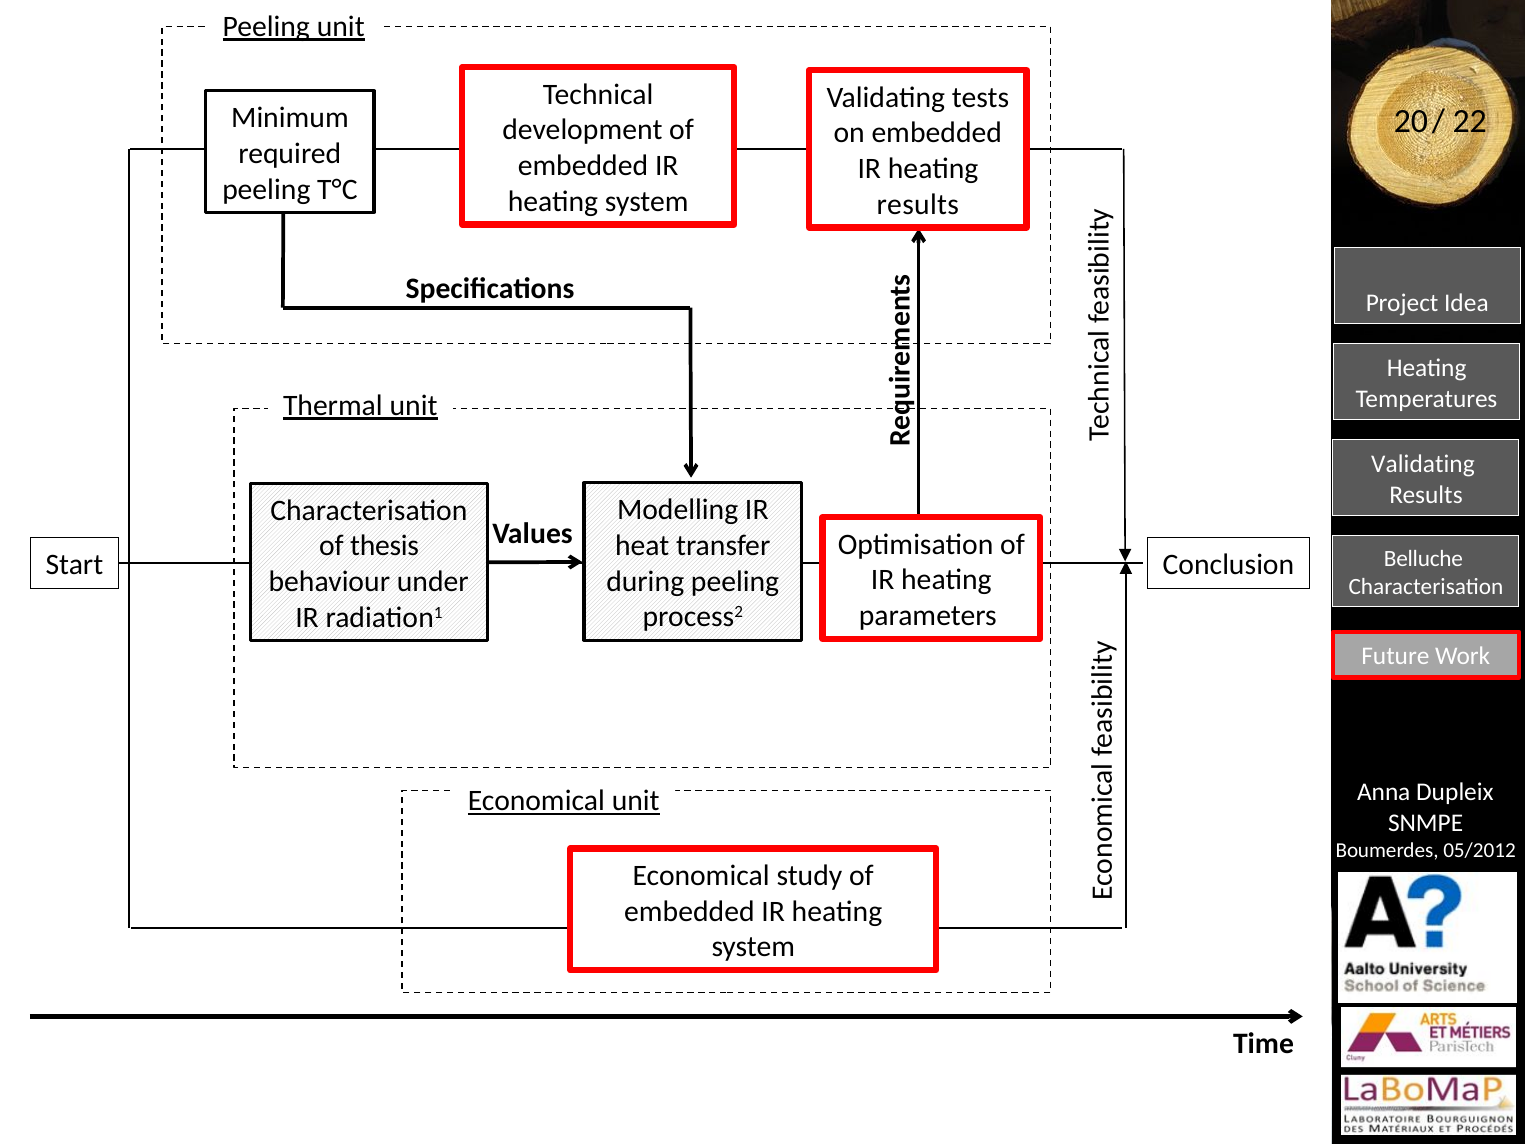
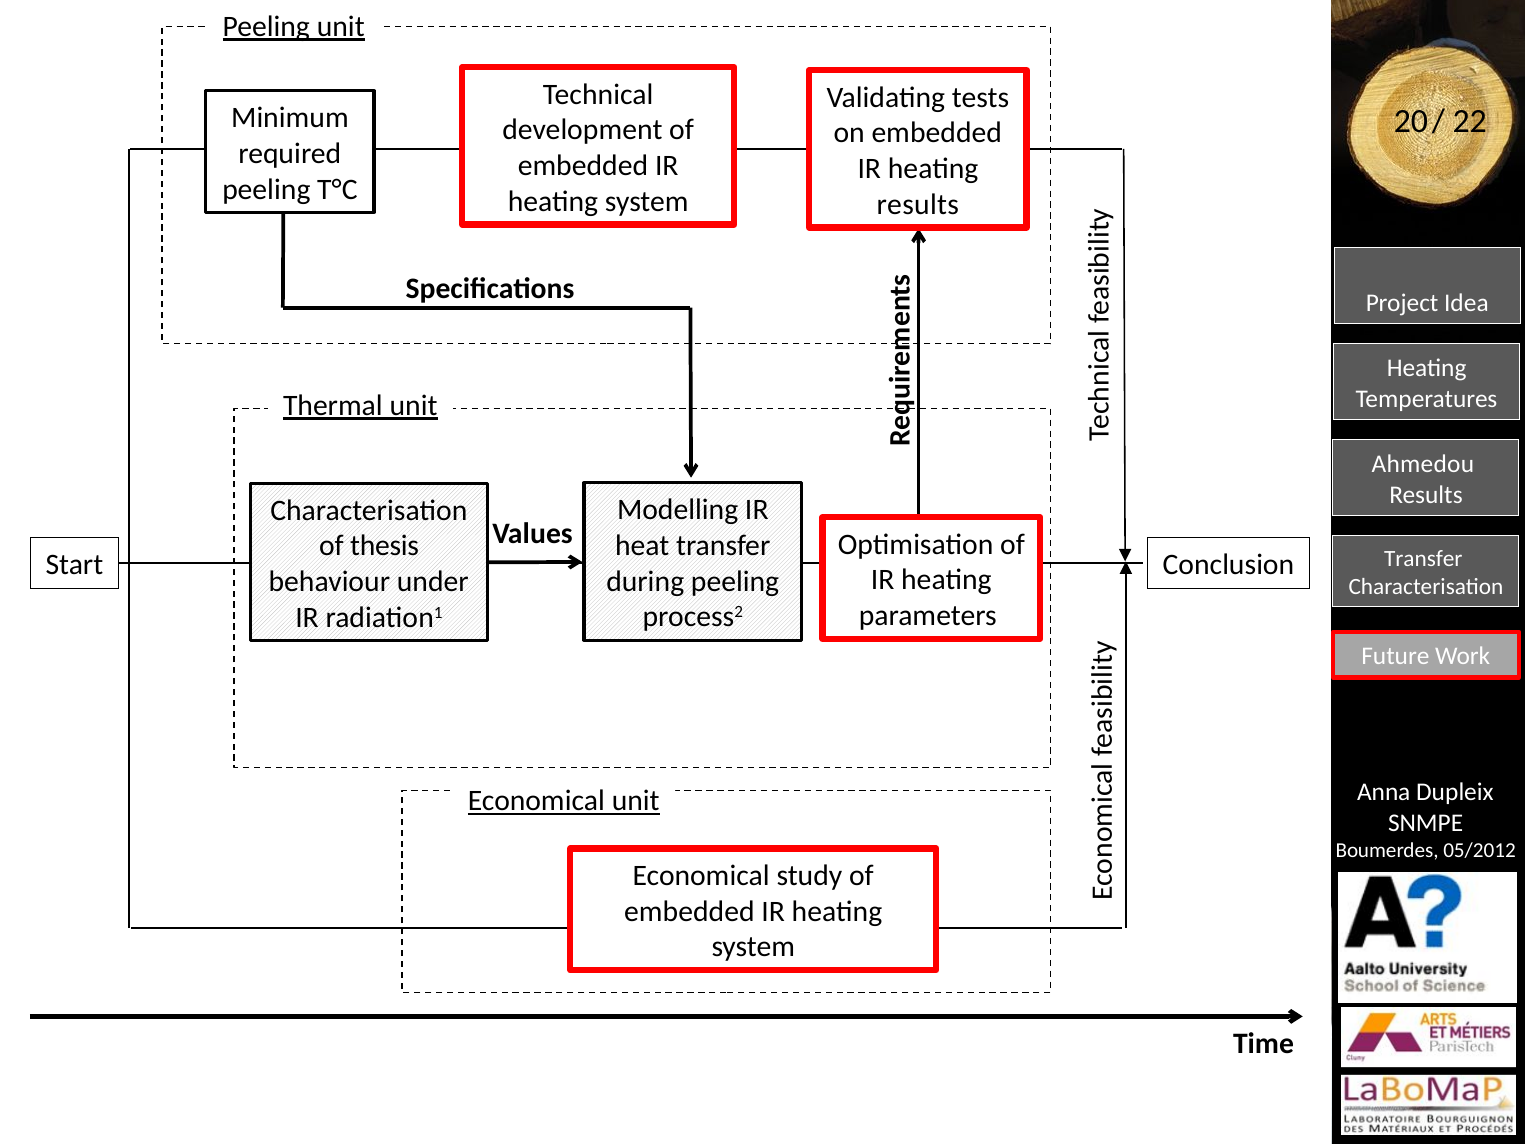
Validating at (1423, 464): Validating -> Ahmedou
Belluche at (1423, 559): Belluche -> Transfer
